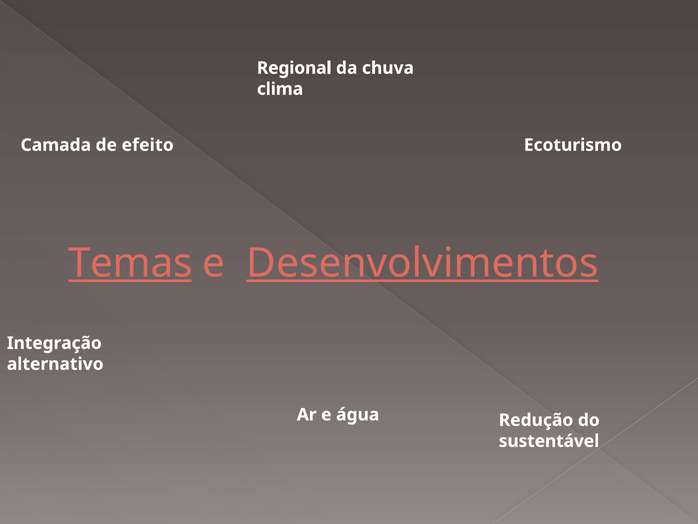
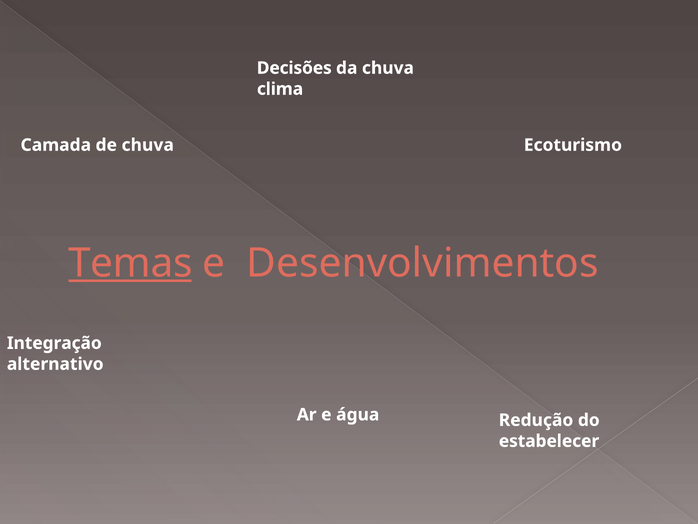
Regional: Regional -> Decisões
de efeito: efeito -> chuva
Desenvolvimentos underline: present -> none
sustentável: sustentável -> estabelecer
